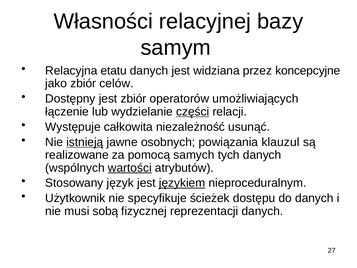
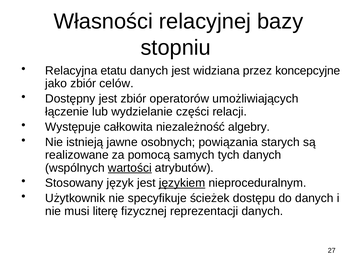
samym: samym -> stopniu
części underline: present -> none
usunąć: usunąć -> algebry
istnieją underline: present -> none
klauzul: klauzul -> starych
sobą: sobą -> literę
